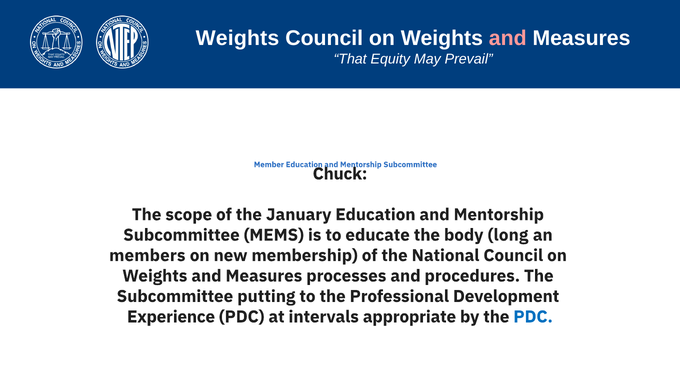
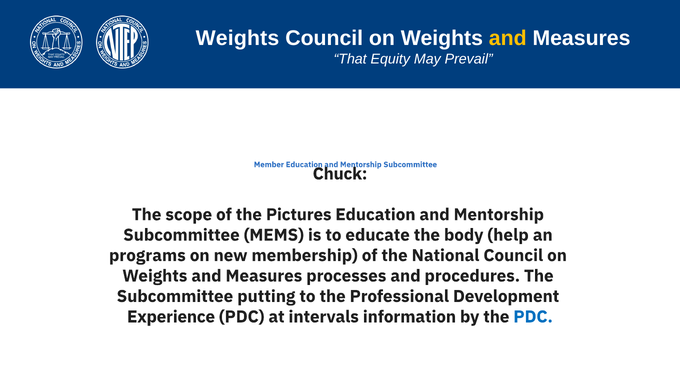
and at (508, 38) colour: pink -> yellow
January: January -> Pictures
long: long -> help
members: members -> programs
appropriate: appropriate -> information
